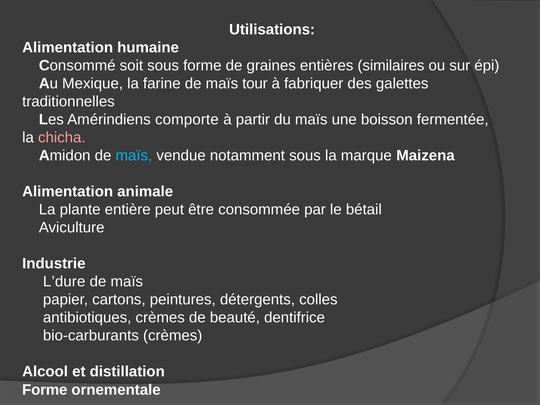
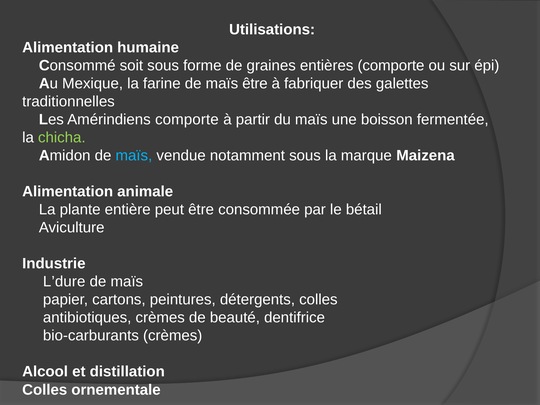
entières similaires: similaires -> comporte
maïs tour: tour -> être
chicha colour: pink -> light green
Forme at (45, 390): Forme -> Colles
